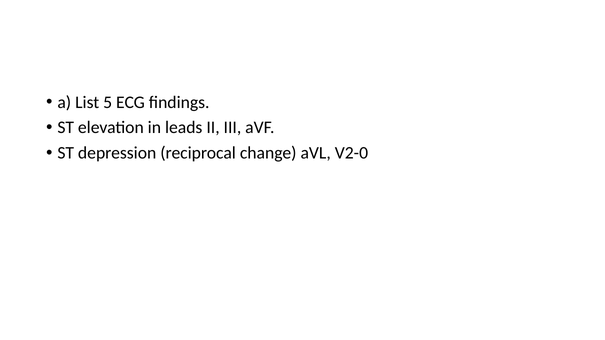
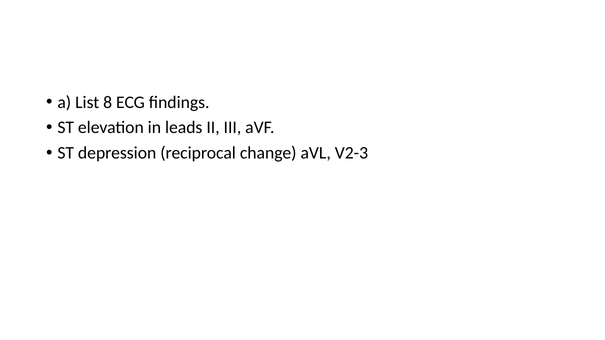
5: 5 -> 8
V2-0: V2-0 -> V2-3
